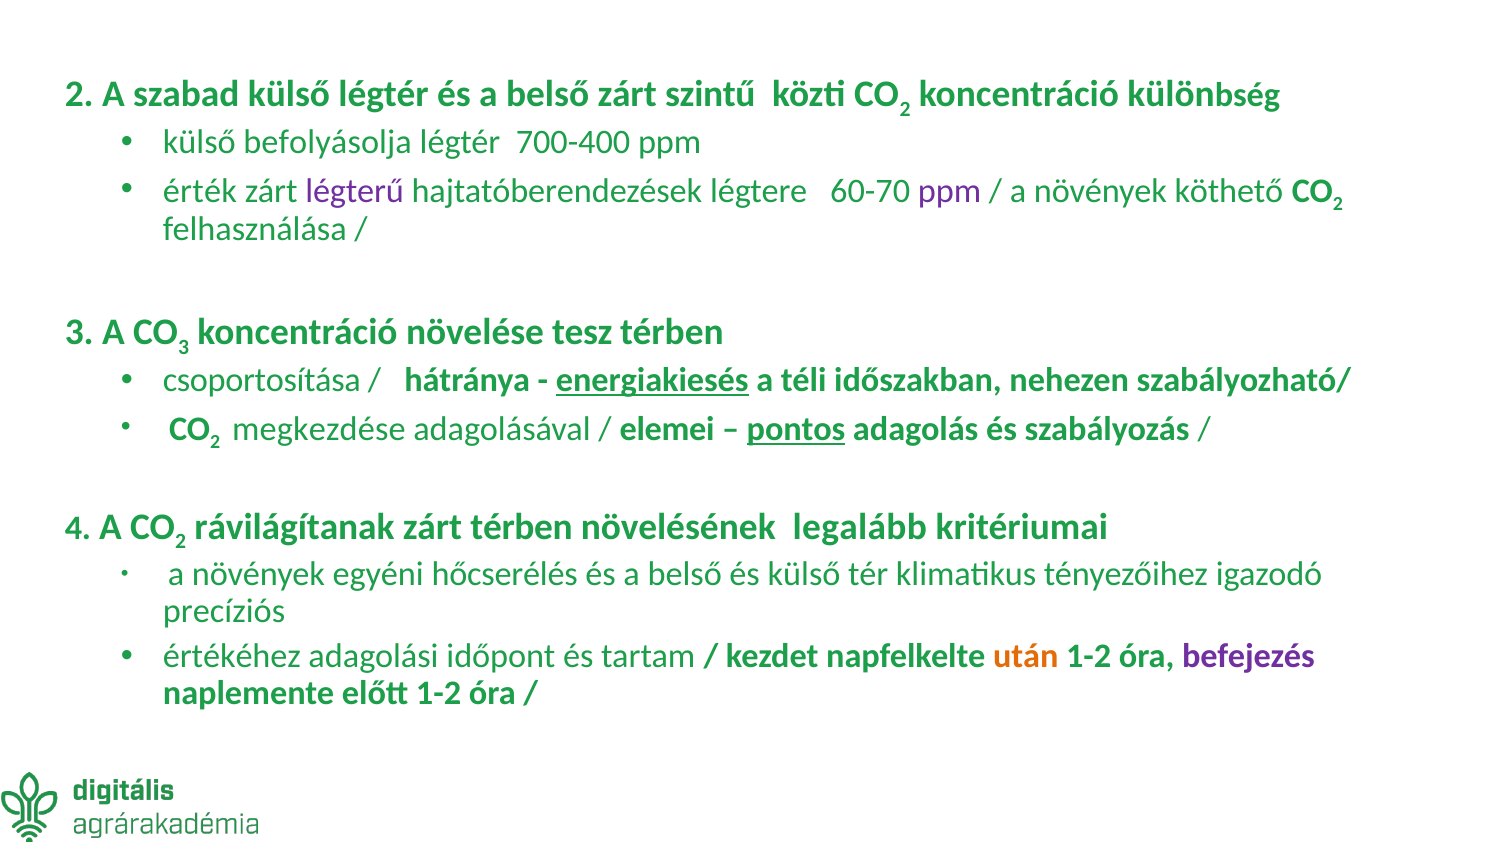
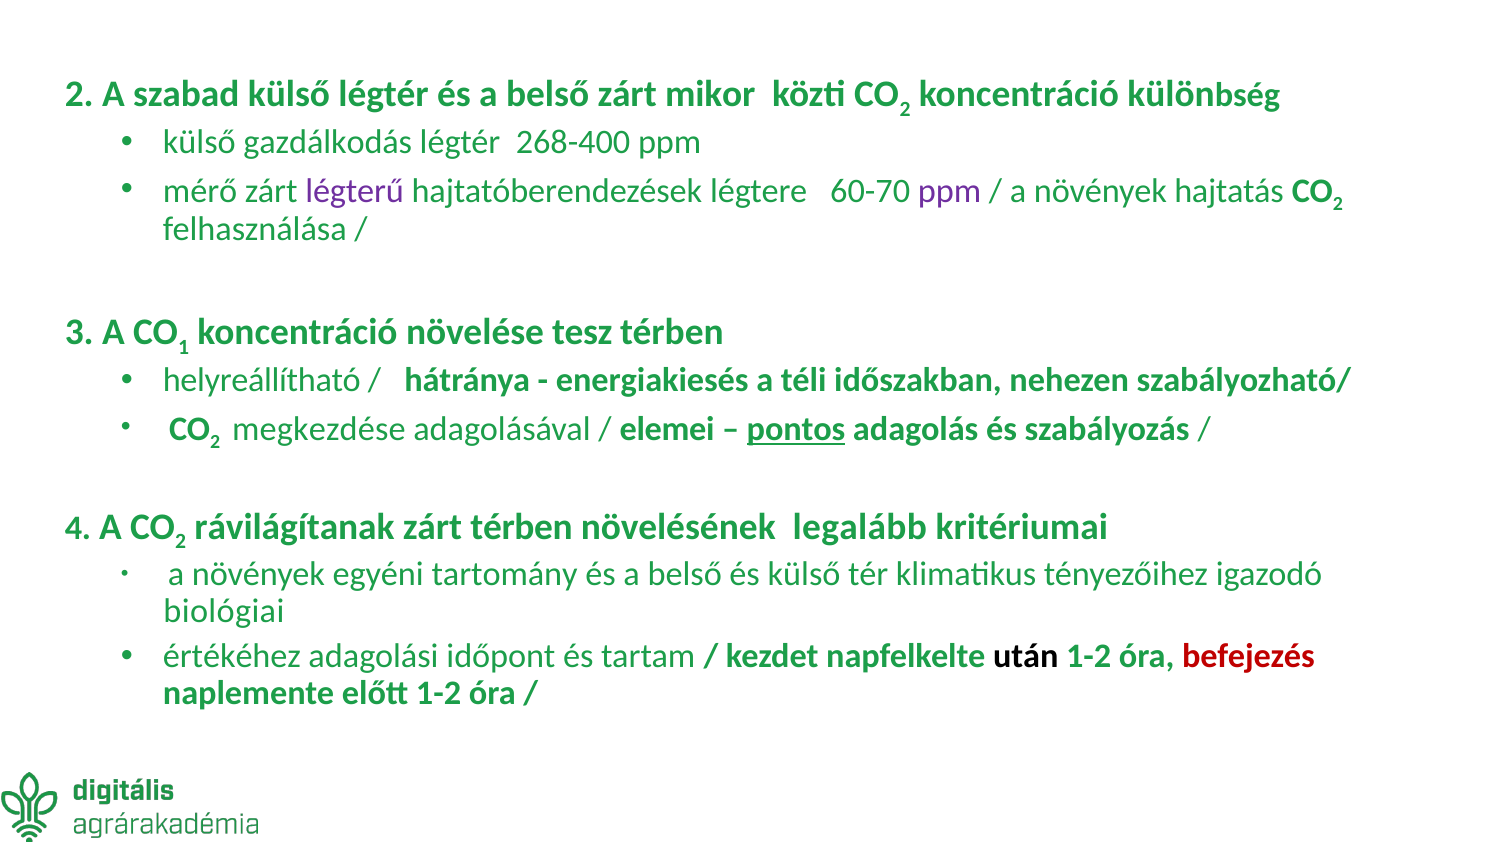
szintű: szintű -> mikor
befolyásolja: befolyásolja -> gazdálkodás
700-400: 700-400 -> 268-400
érték: érték -> mérő
köthető: köthető -> hajtatás
3 at (184, 347): 3 -> 1
csoportosítása: csoportosítása -> helyreállítható
energiakiesés underline: present -> none
hőcserélés: hőcserélés -> tartomány
precíziós: precíziós -> biológiai
után colour: orange -> black
befejezés colour: purple -> red
